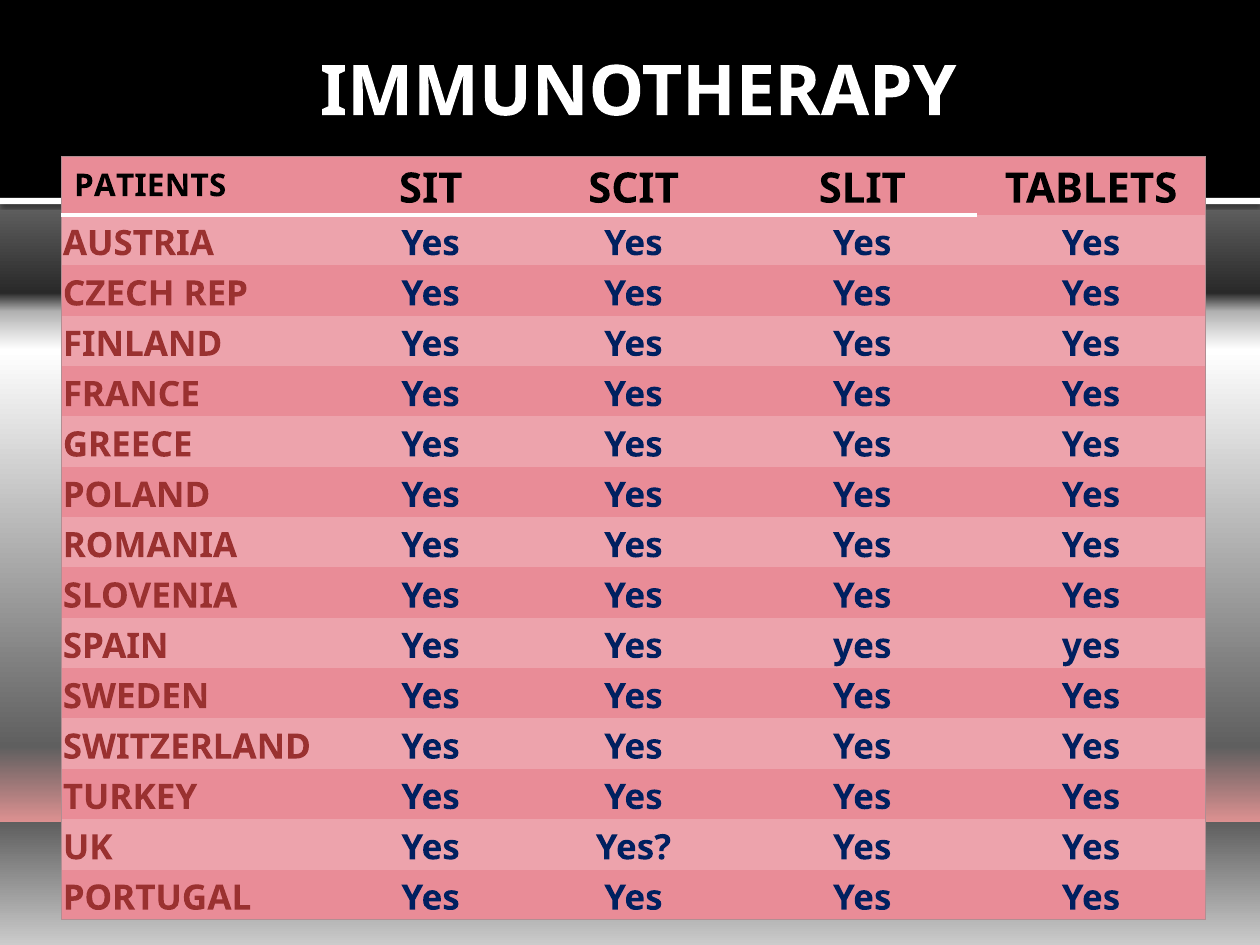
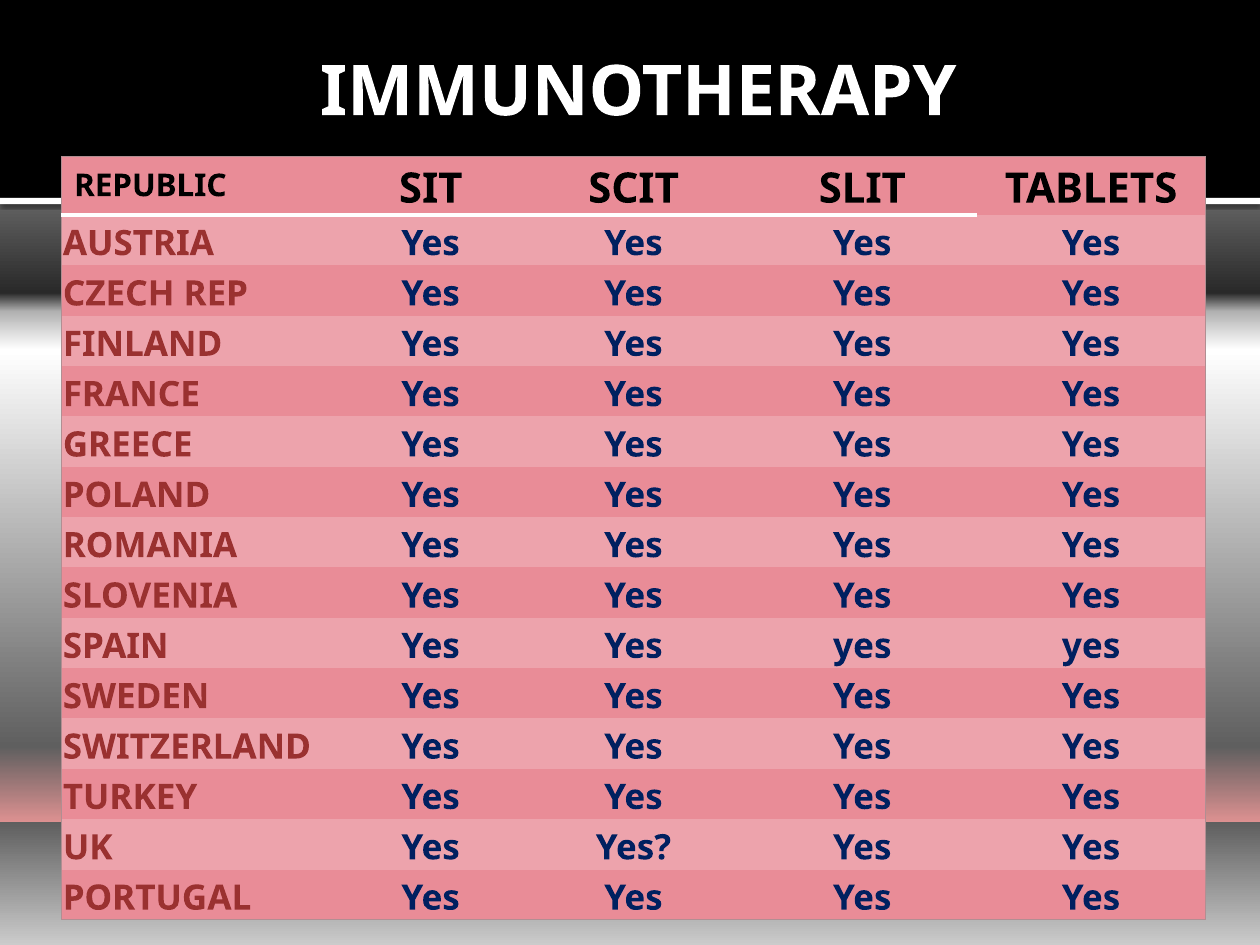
PATIENTS: PATIENTS -> REPUBLIC
